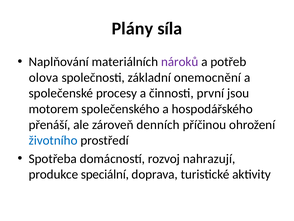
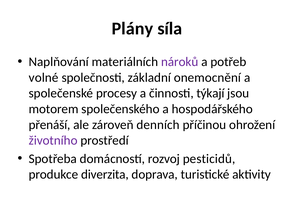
olova: olova -> volné
první: první -> týkají
životního colour: blue -> purple
nahrazují: nahrazují -> pesticidů
speciální: speciální -> diverzita
